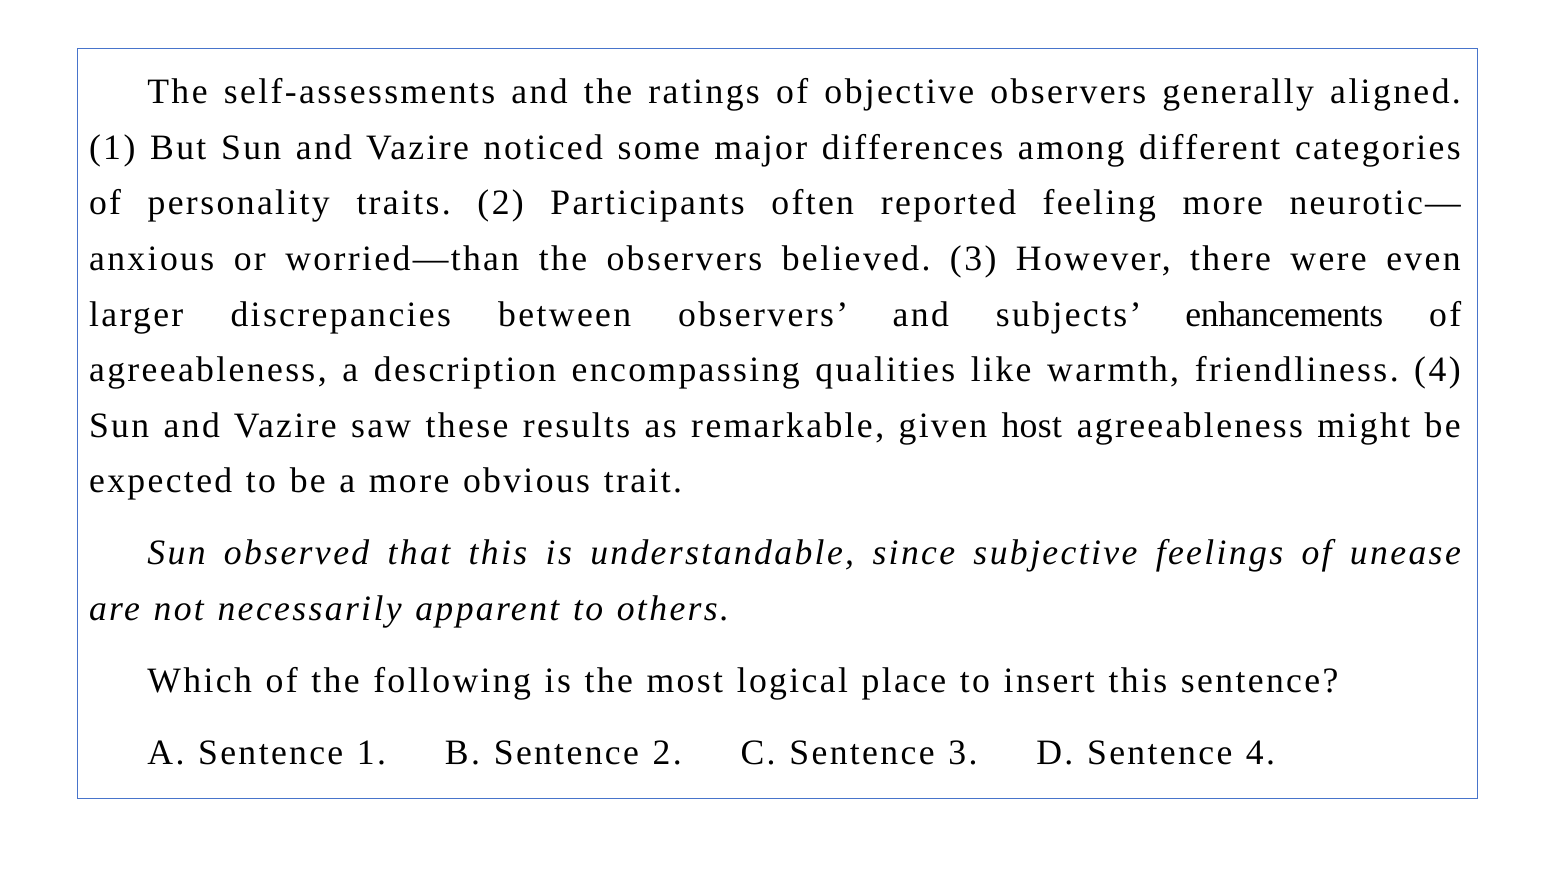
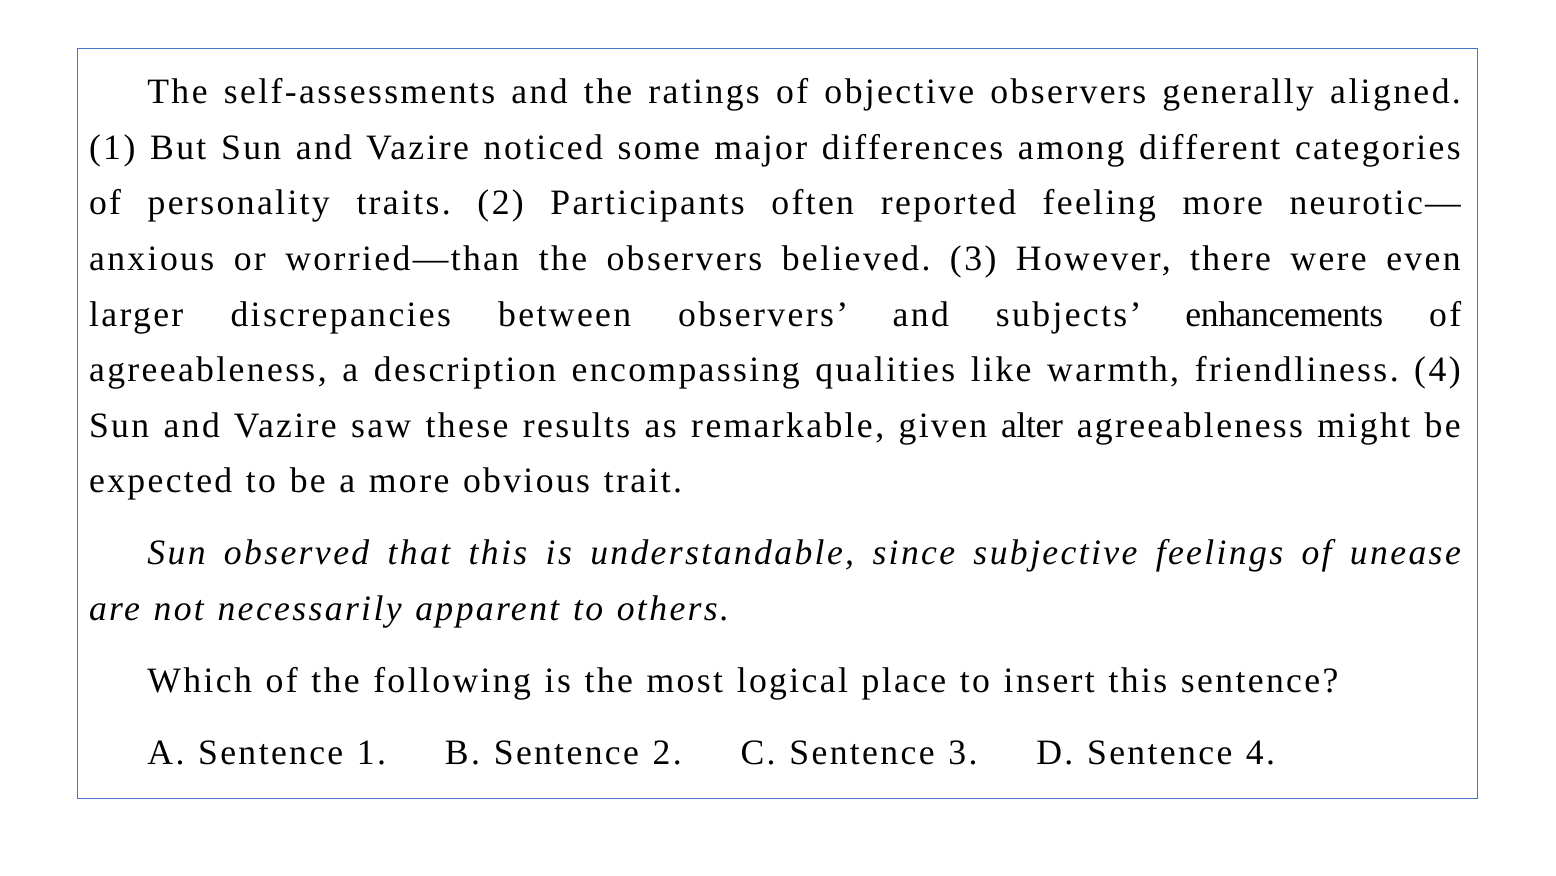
host: host -> alter
